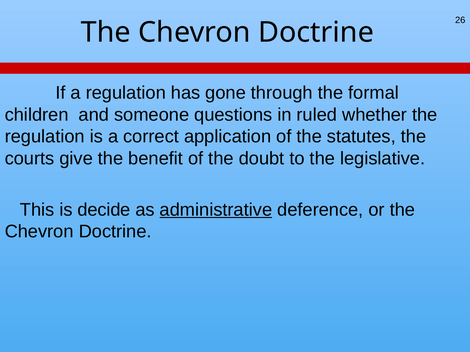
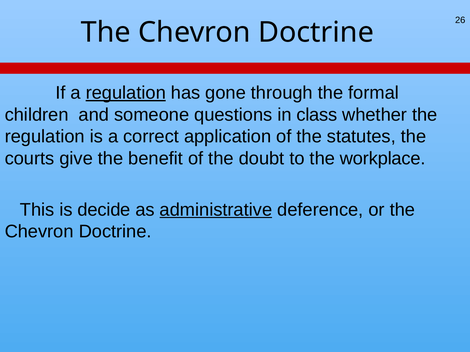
regulation at (126, 93) underline: none -> present
ruled: ruled -> class
legislative: legislative -> workplace
